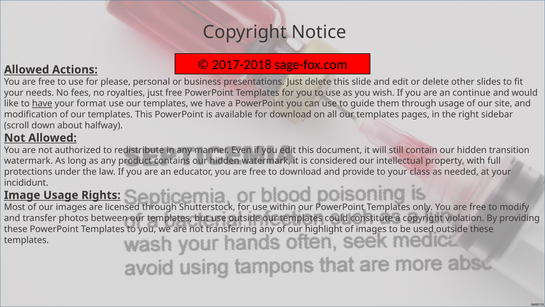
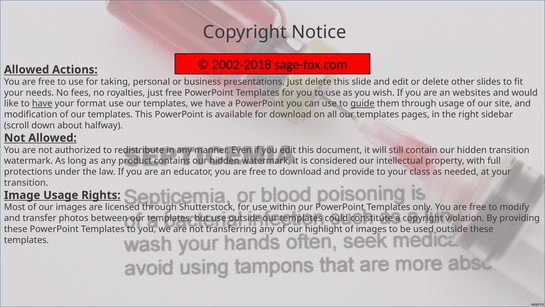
2017-2018: 2017-2018 -> 2002-2018
please: please -> taking
continue: continue -> websites
guide underline: none -> present
incididunt at (26, 183): incididunt -> transition
